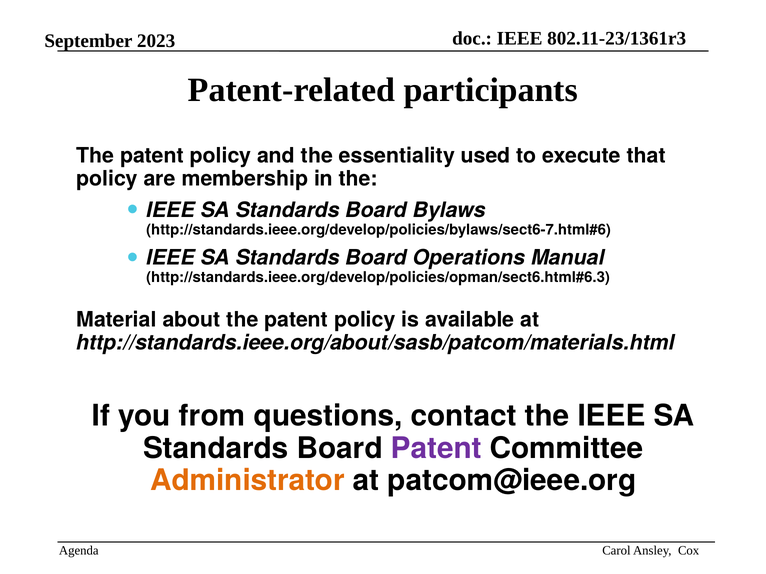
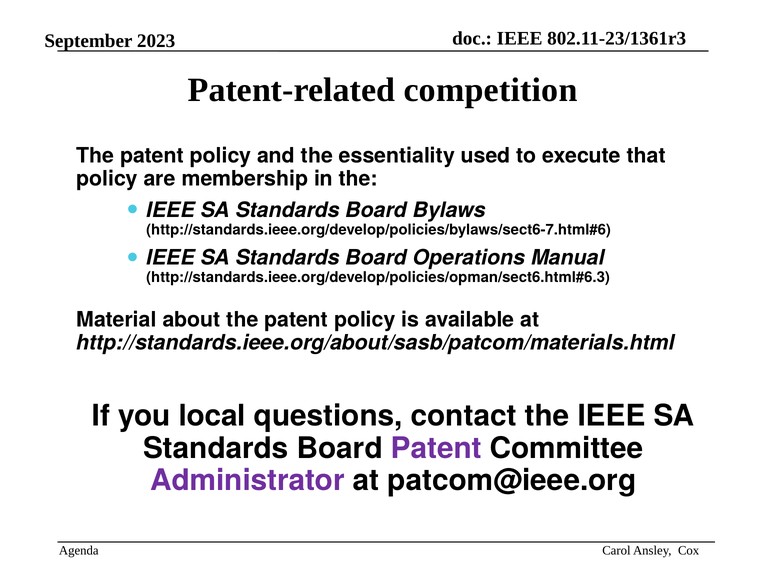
participants: participants -> competition
from: from -> local
Administrator colour: orange -> purple
